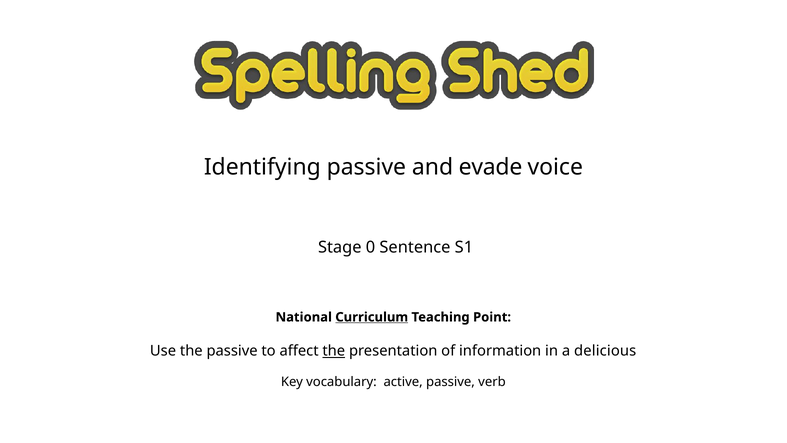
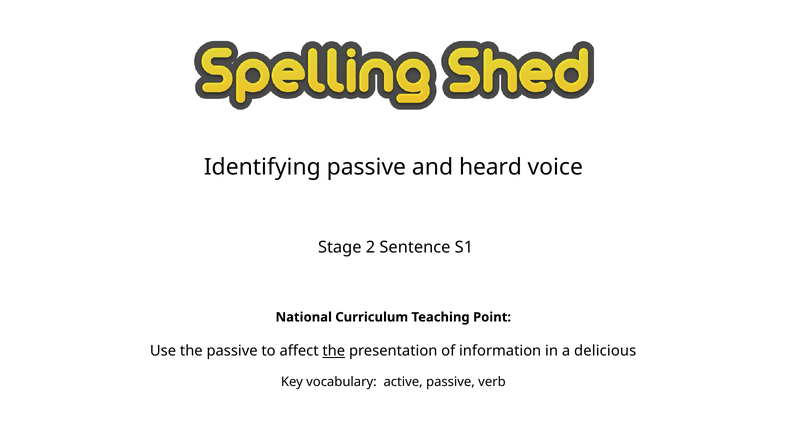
evade: evade -> heard
0: 0 -> 2
Curriculum underline: present -> none
